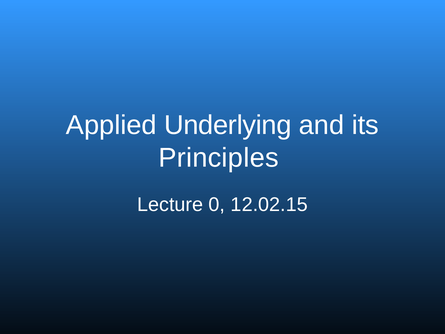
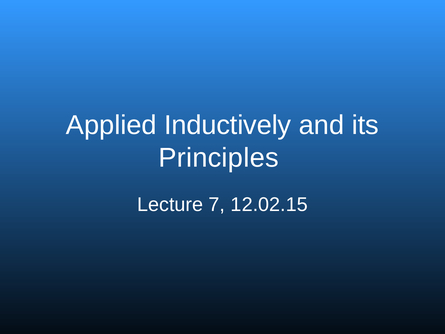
Underlying: Underlying -> Inductively
0: 0 -> 7
